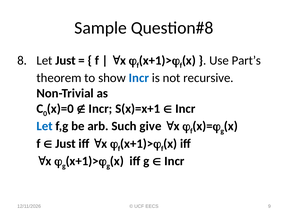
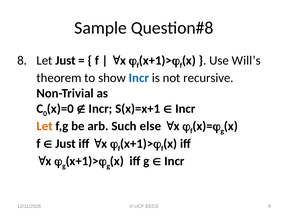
Part’s: Part’s -> Will’s
Let at (45, 126) colour: blue -> orange
give: give -> else
